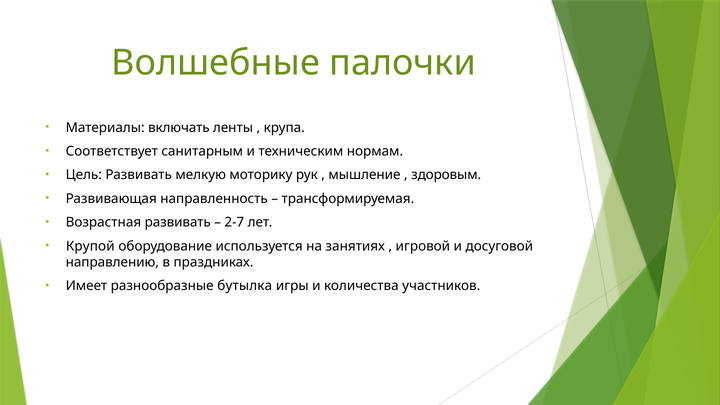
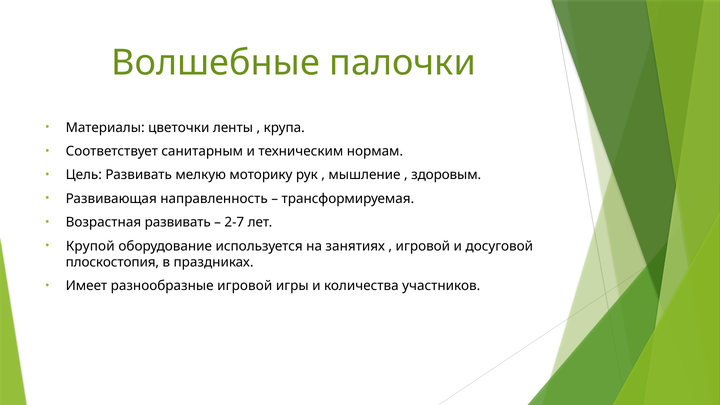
включать: включать -> цветочки
направлению: направлению -> плоскостопия
разнообразные бутылка: бутылка -> игровой
